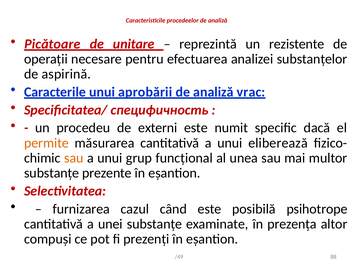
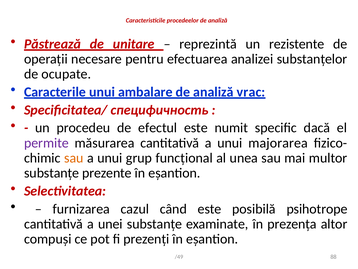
Picătoare: Picătoare -> Păstrează
aspirină: aspirină -> ocupate
aprobării: aprobării -> ambalare
externi: externi -> efectul
permite colour: orange -> purple
eliberează: eliberează -> majorarea
